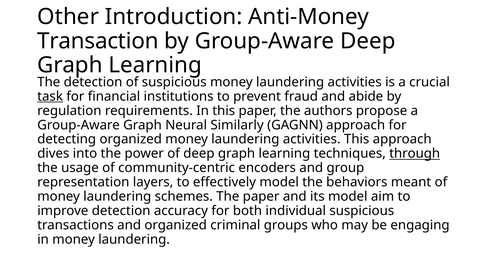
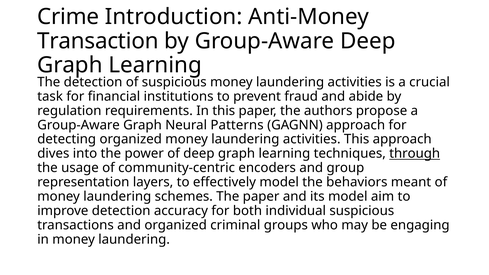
Other: Other -> Crime
task underline: present -> none
Similarly: Similarly -> Patterns
